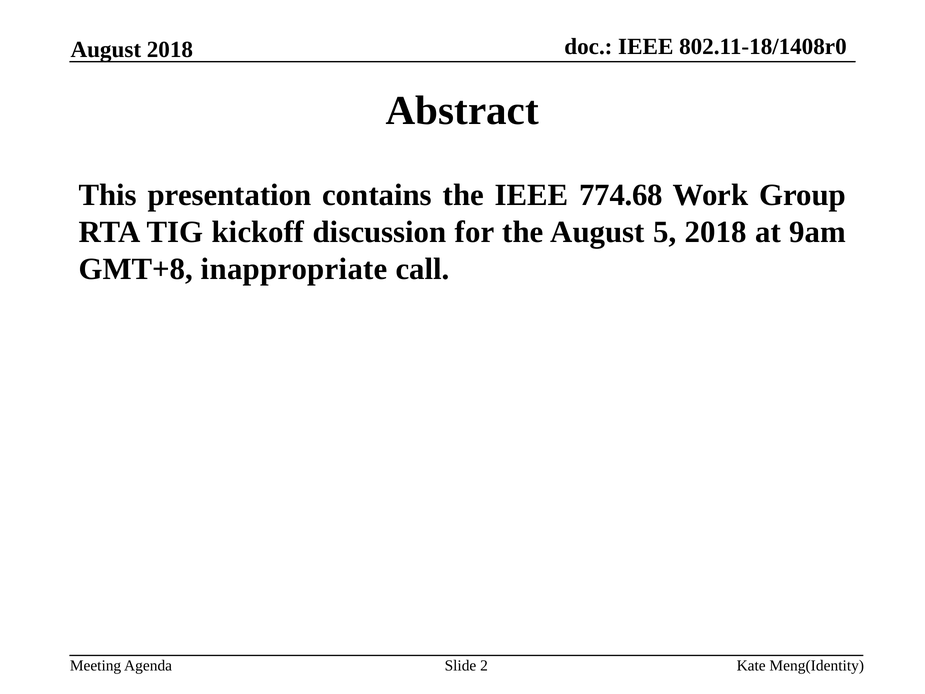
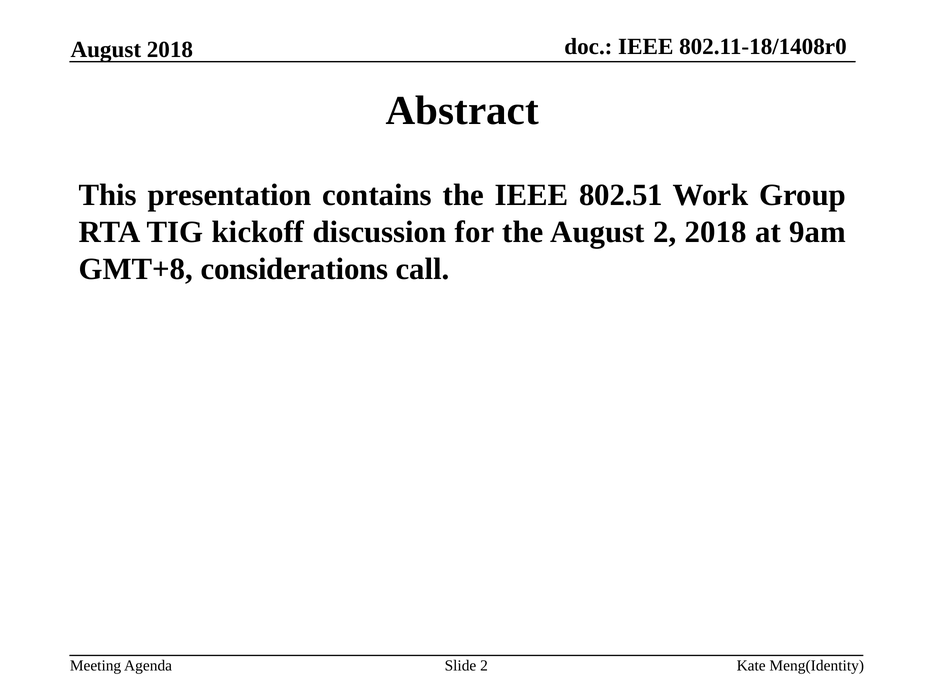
774.68: 774.68 -> 802.51
August 5: 5 -> 2
inappropriate: inappropriate -> considerations
